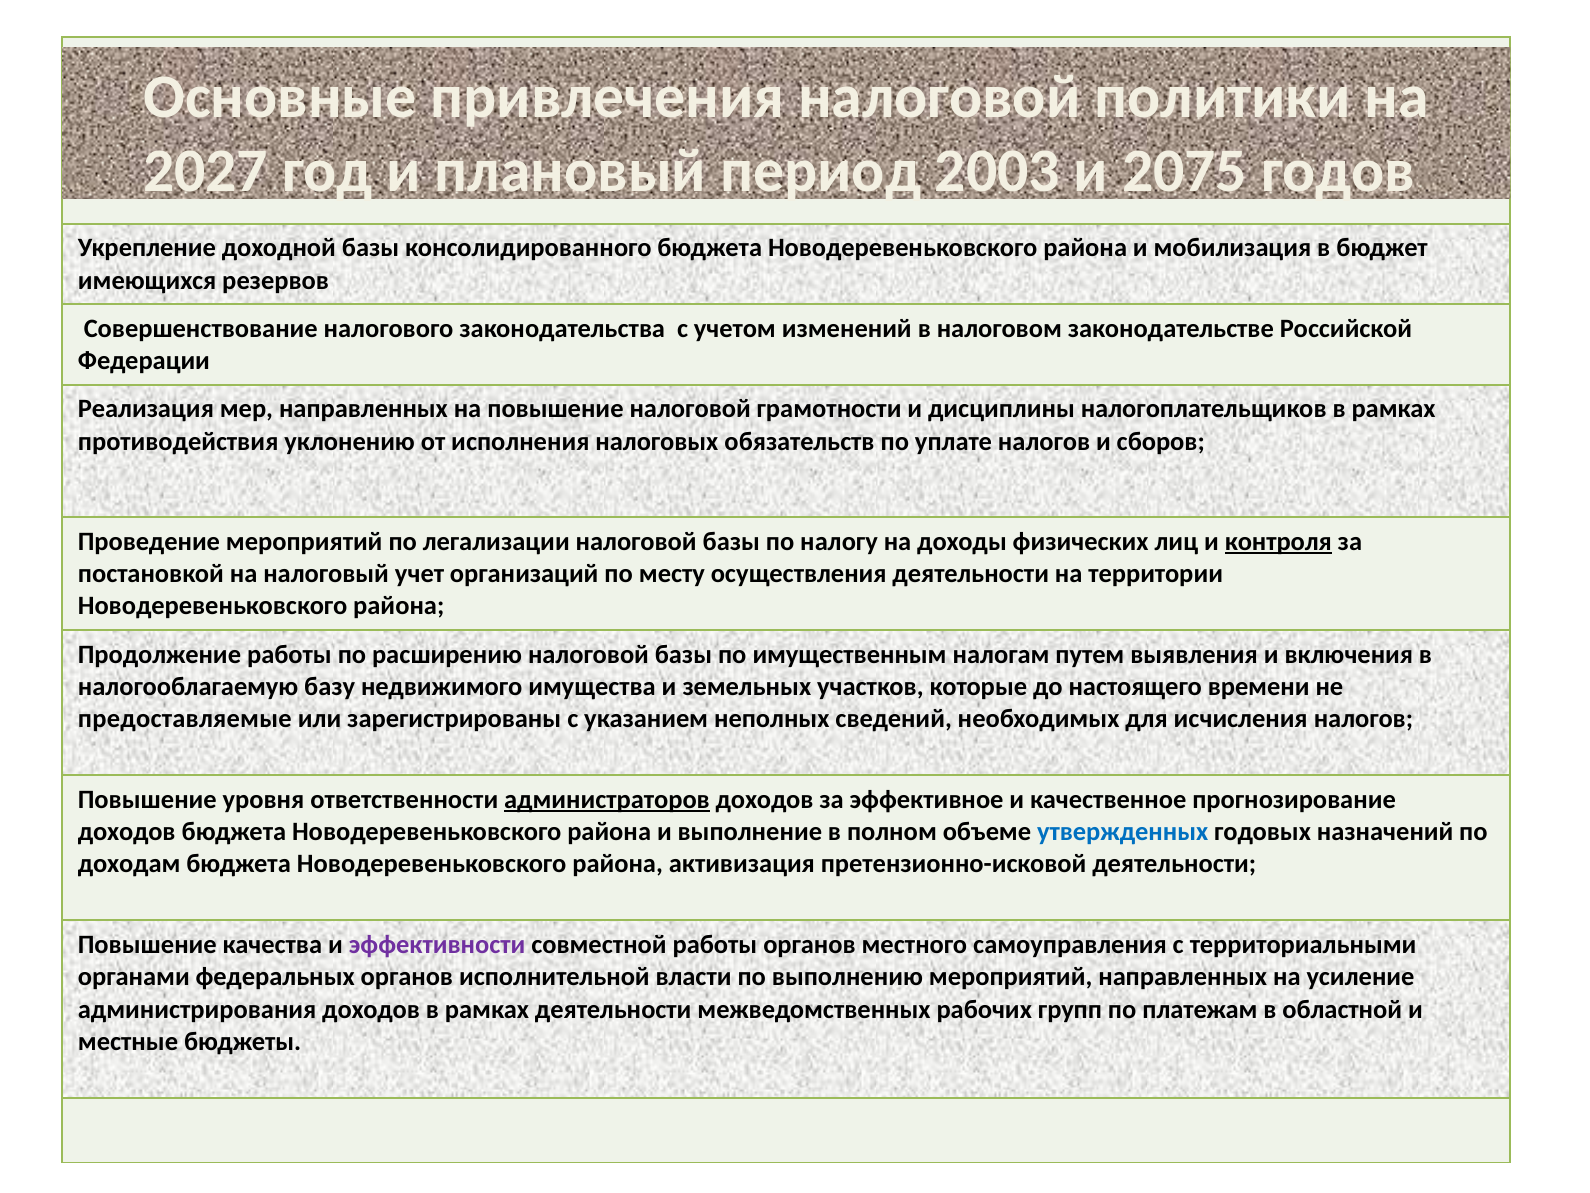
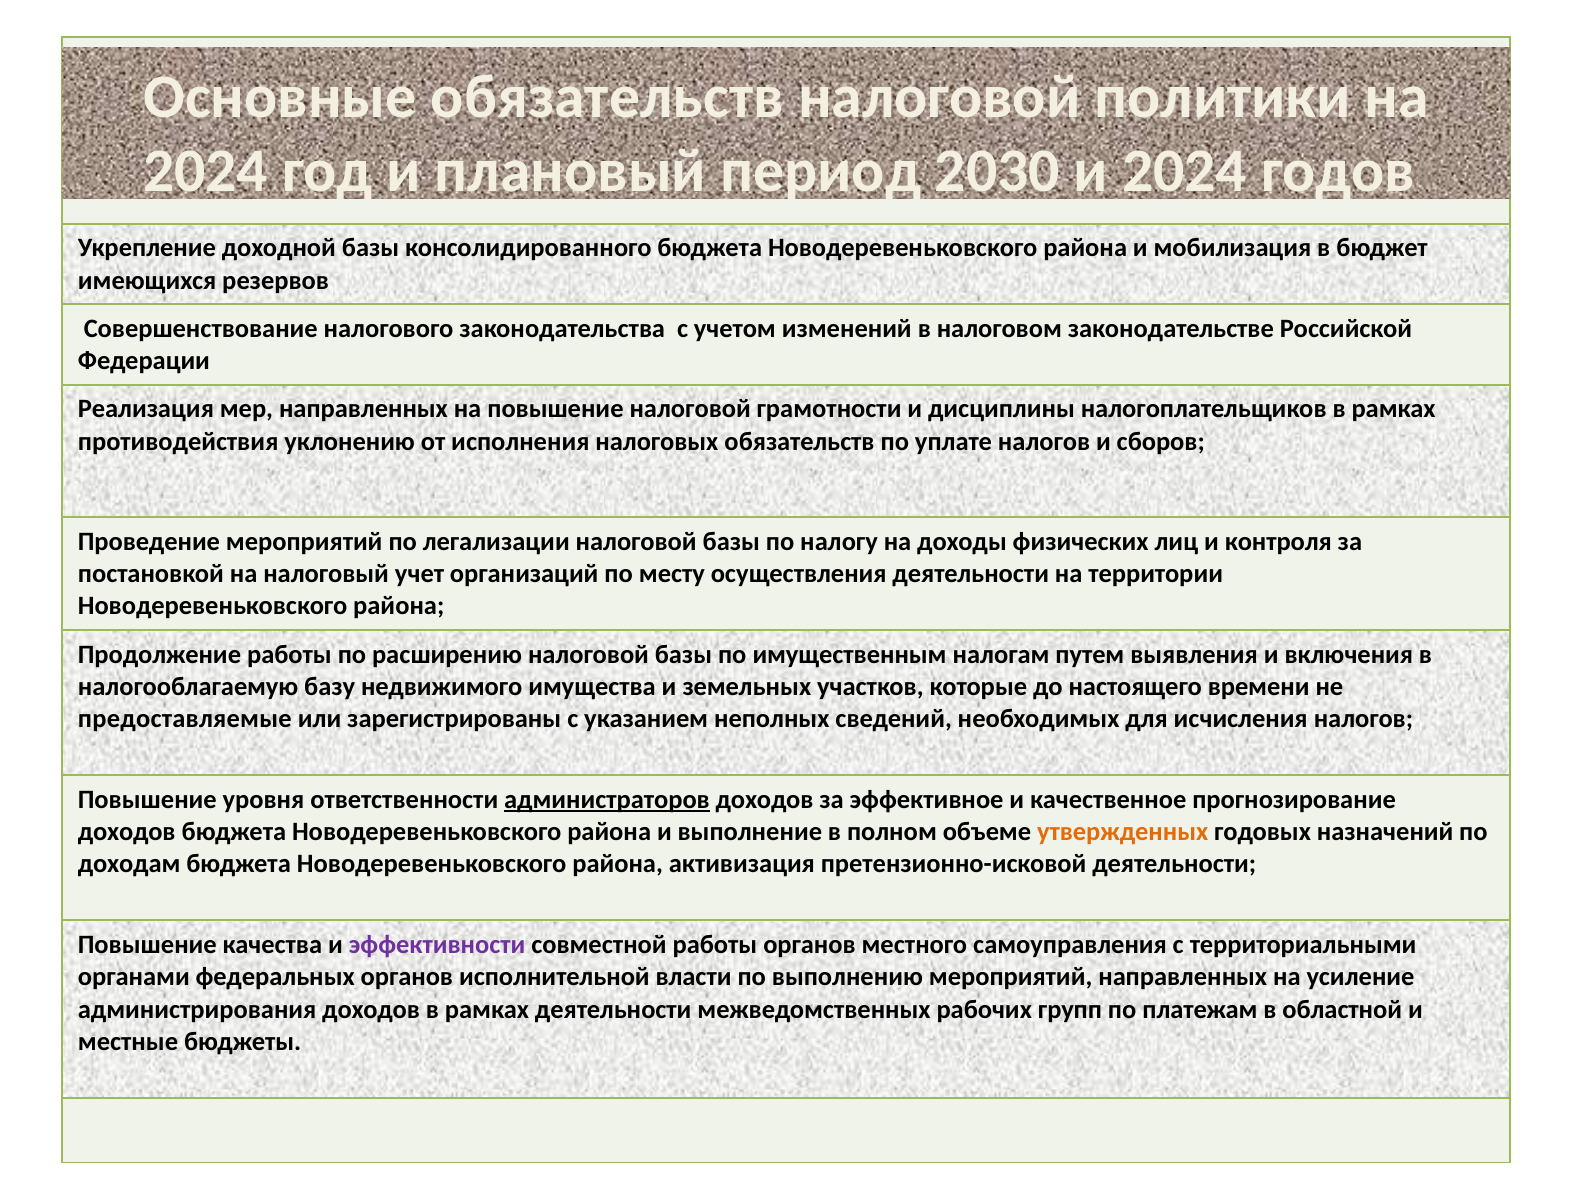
Основные привлечения: привлечения -> обязательств
2027 at (206, 171): 2027 -> 2024
2003: 2003 -> 2030
и 2075: 2075 -> 2024
контроля underline: present -> none
утвержденных colour: blue -> orange
